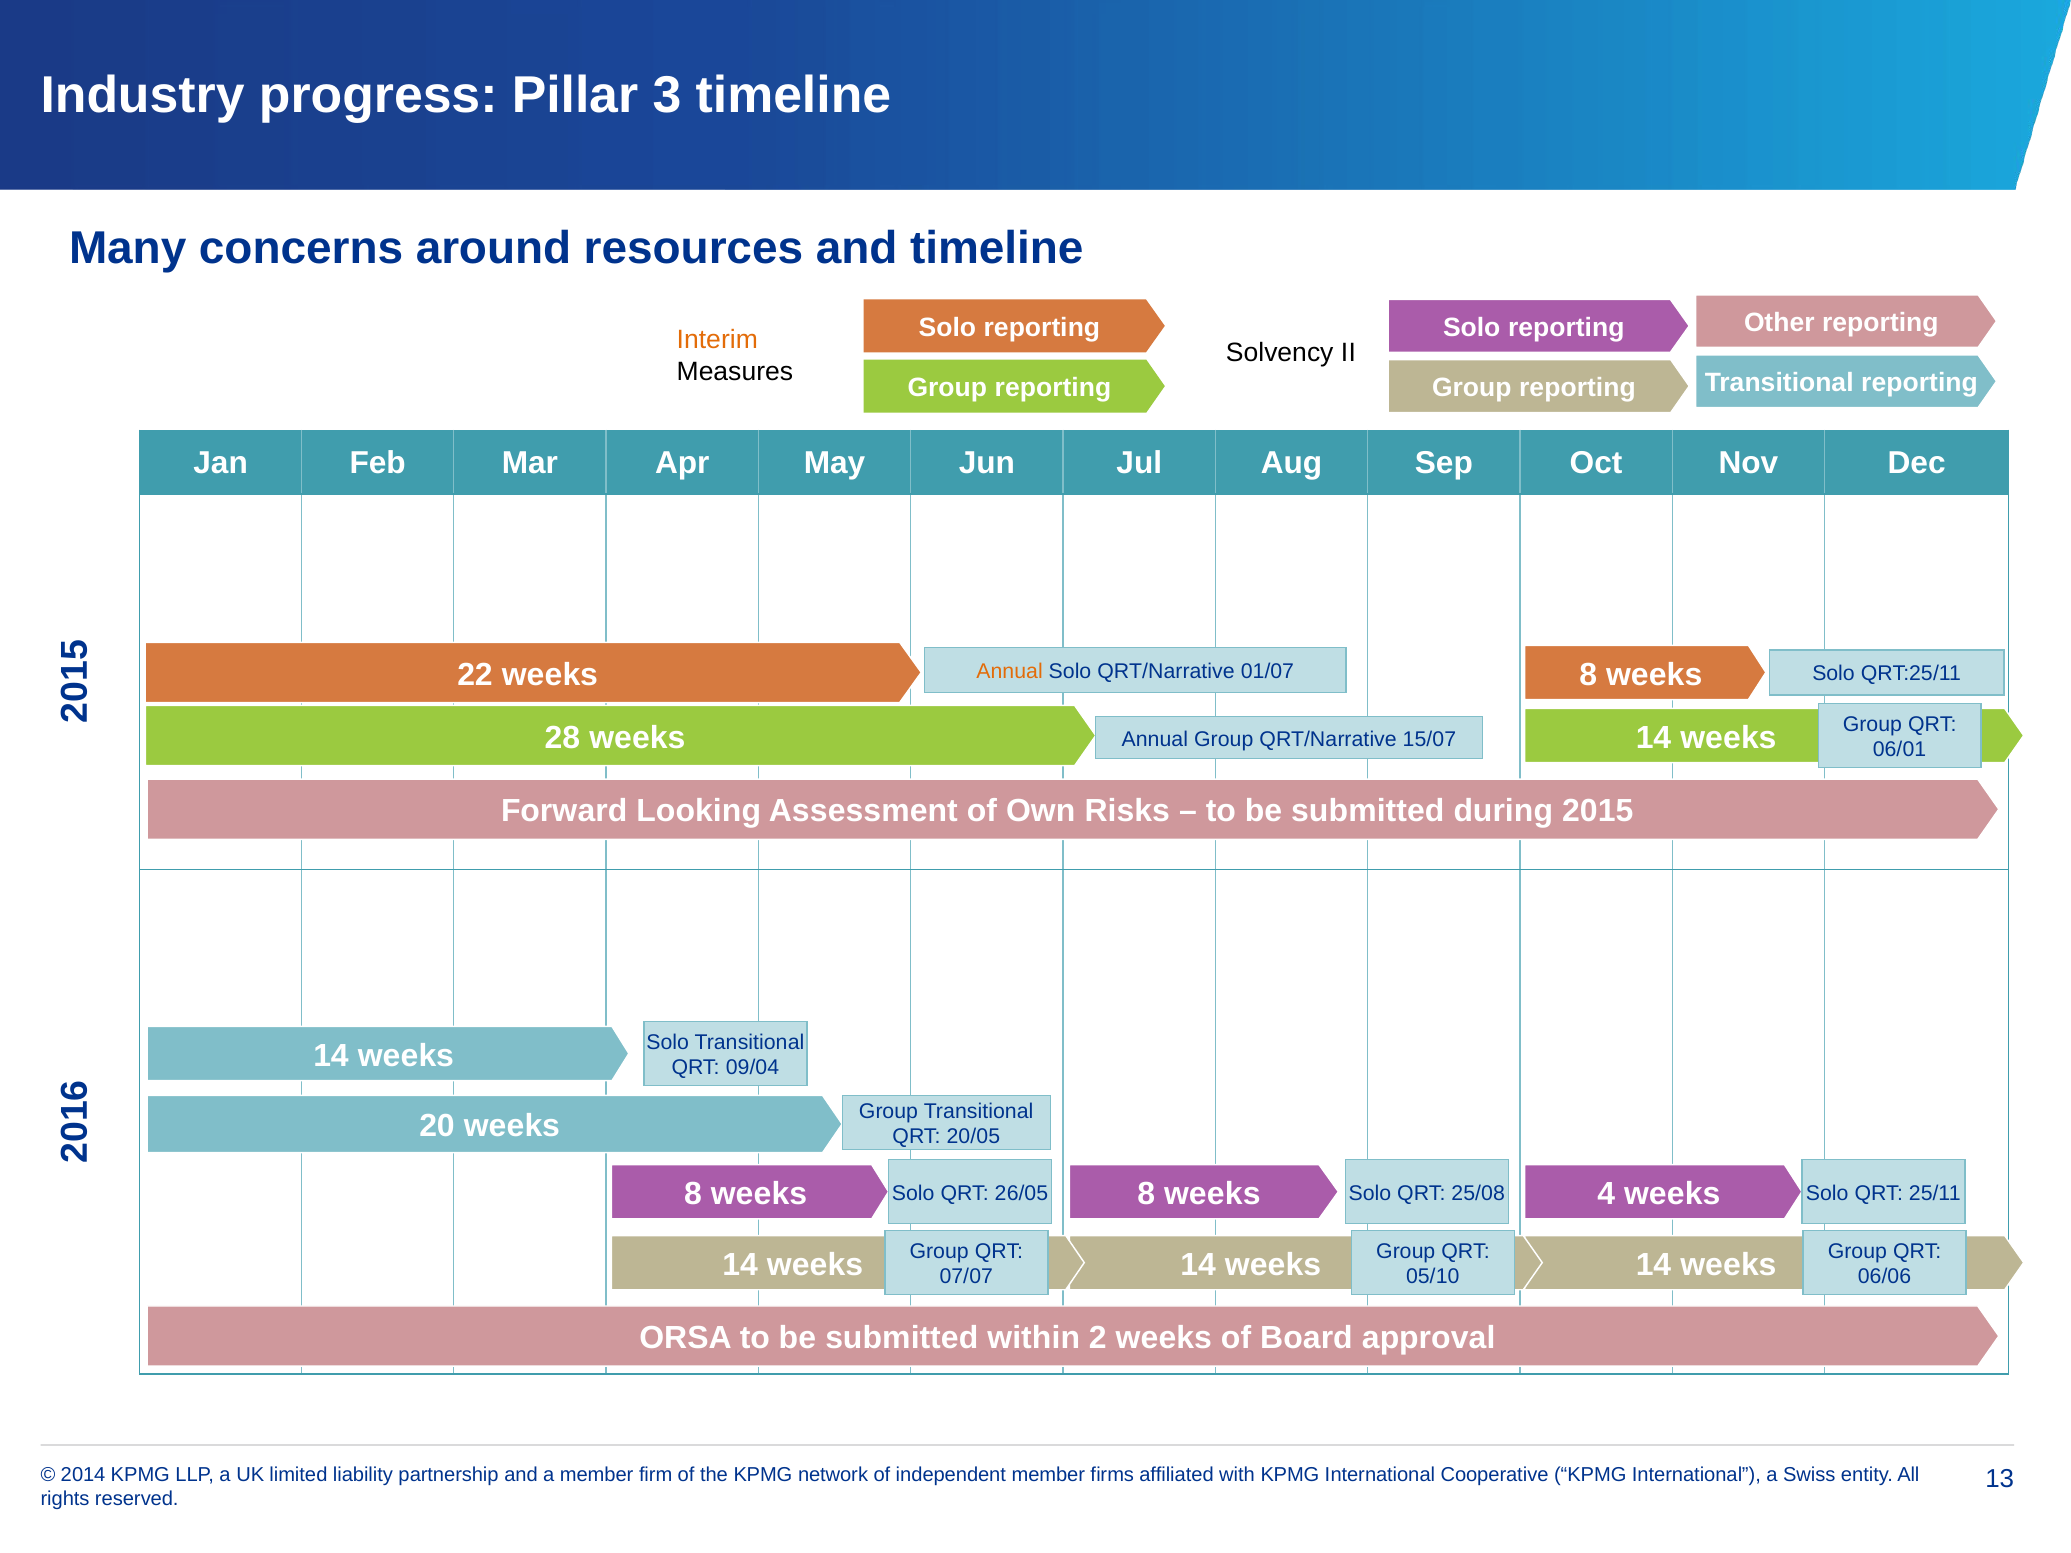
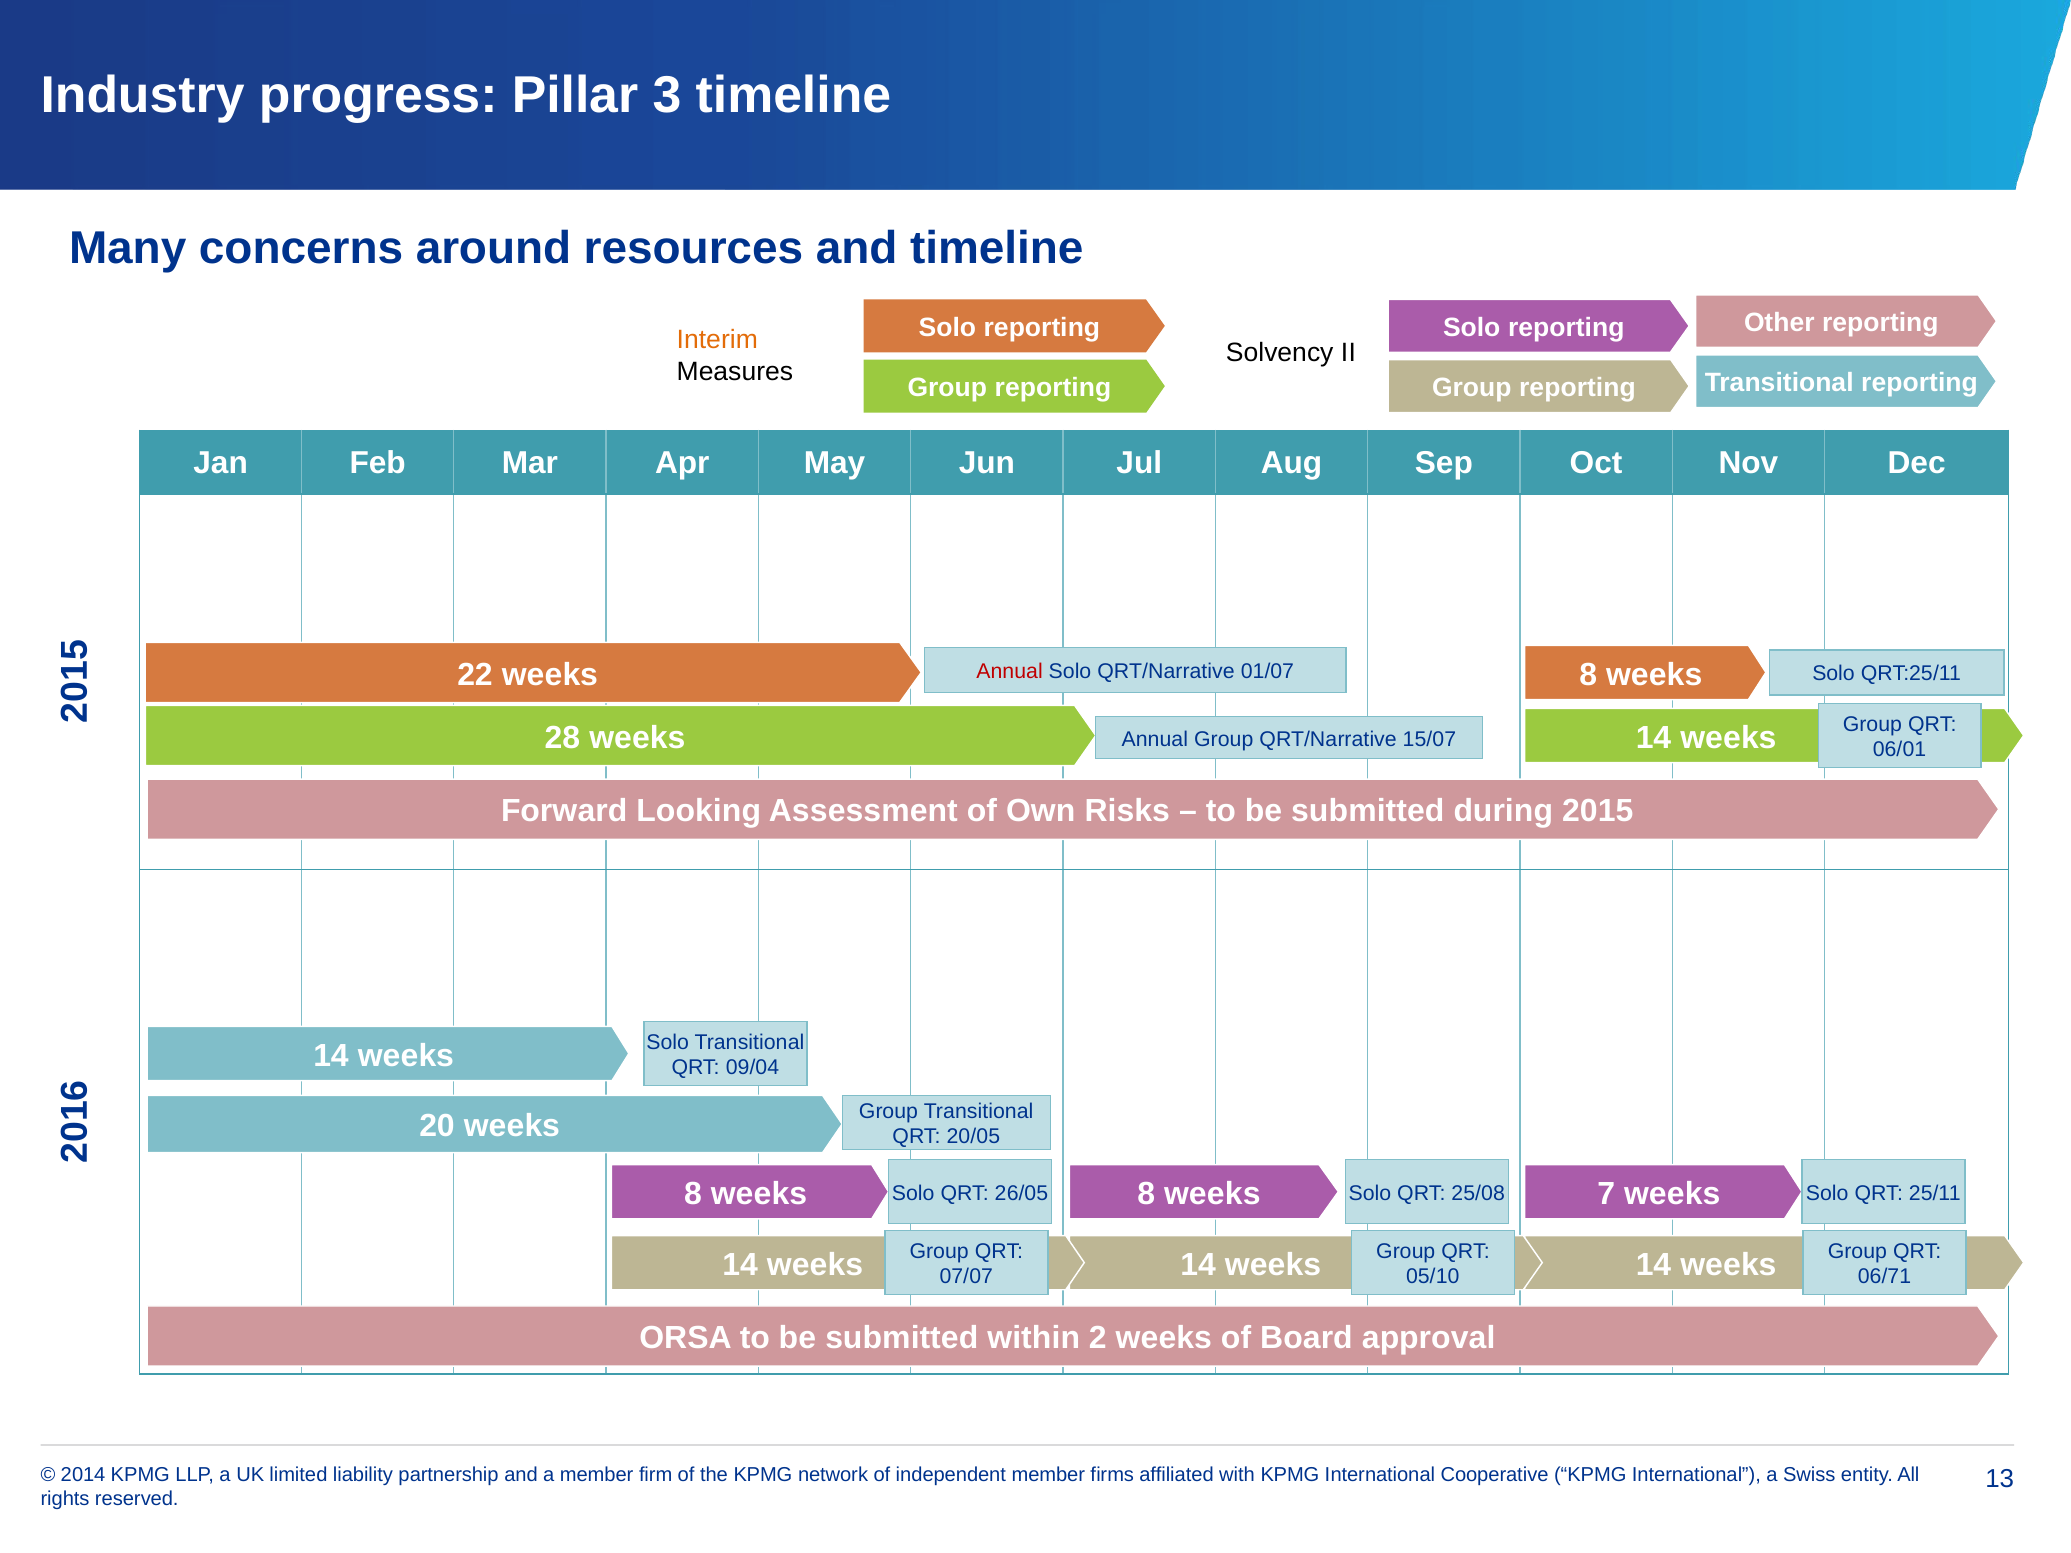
Annual at (1010, 672) colour: orange -> red
4: 4 -> 7
06/06: 06/06 -> 06/71
